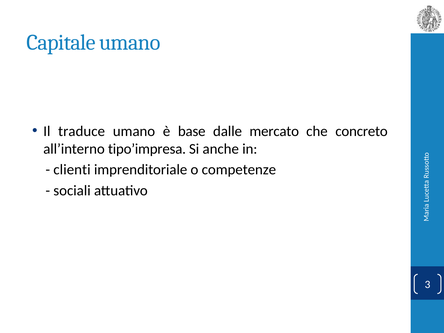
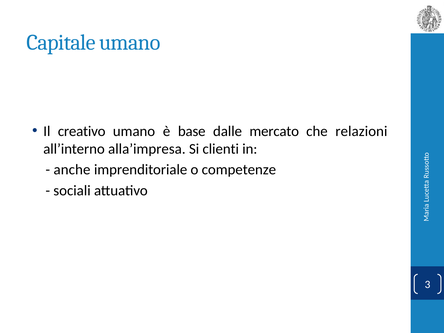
traduce: traduce -> creativo
concreto: concreto -> relazioni
tipo’impresa: tipo’impresa -> alla’impresa
anche: anche -> clienti
clienti: clienti -> anche
